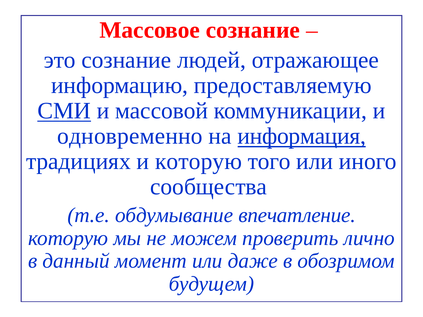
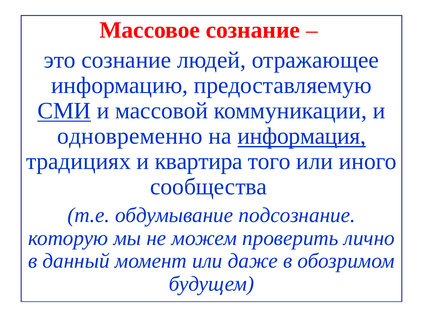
и которую: которую -> квартира
впечатление: впечатление -> подсознание
